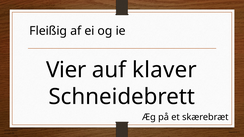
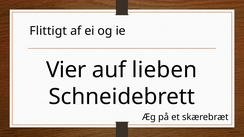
Fleißig: Fleißig -> Flittigt
klaver: klaver -> lieben
